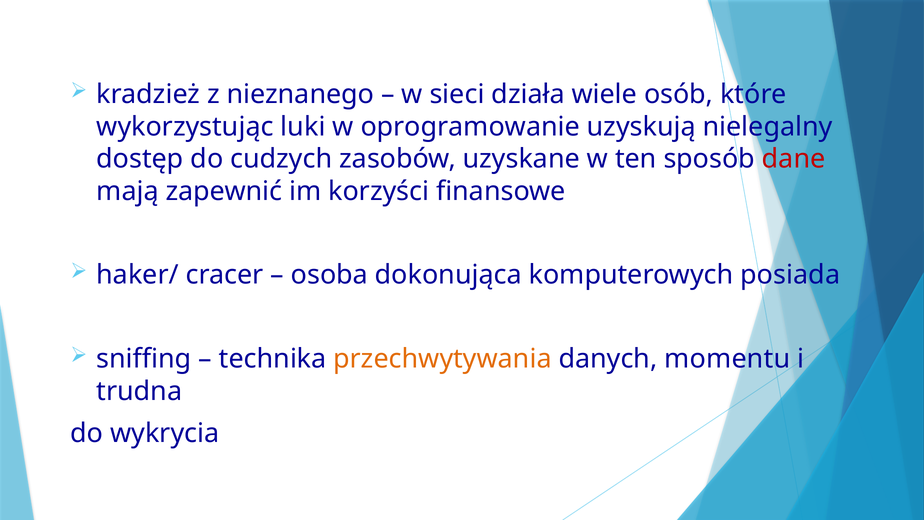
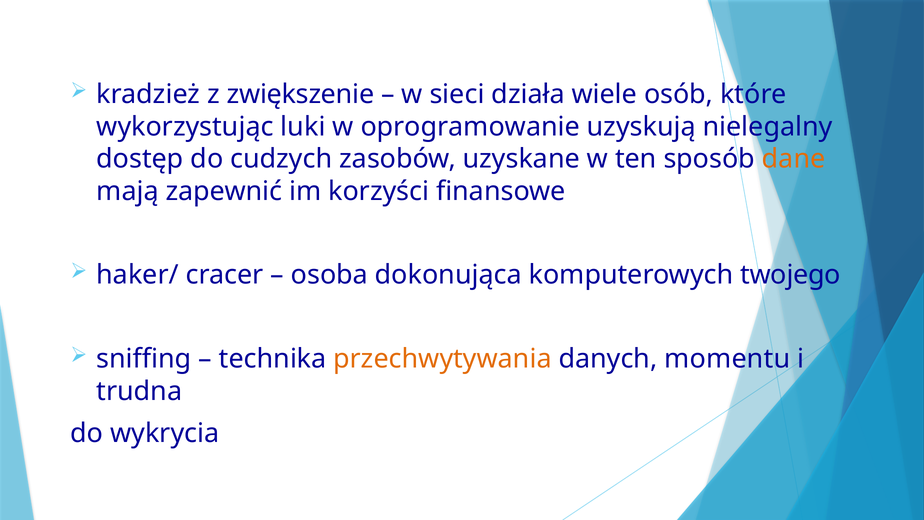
nieznanego: nieznanego -> zwiększenie
dane colour: red -> orange
posiada: posiada -> twojego
